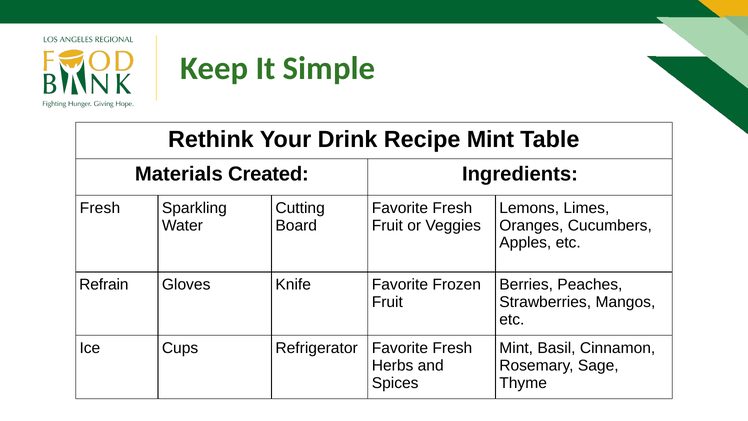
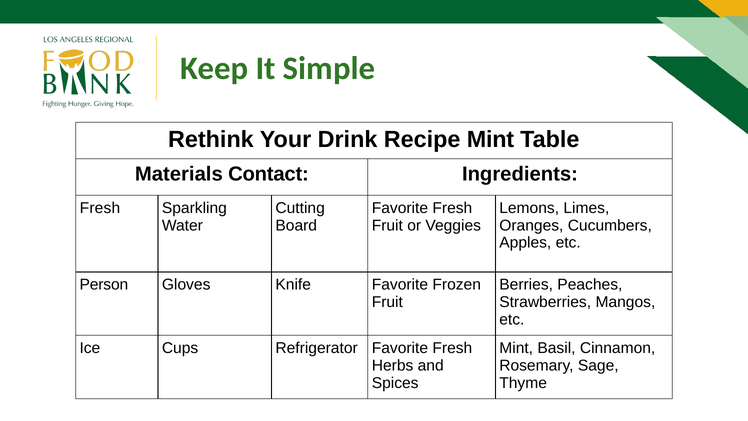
Created: Created -> Contact
Refrain: Refrain -> Person
